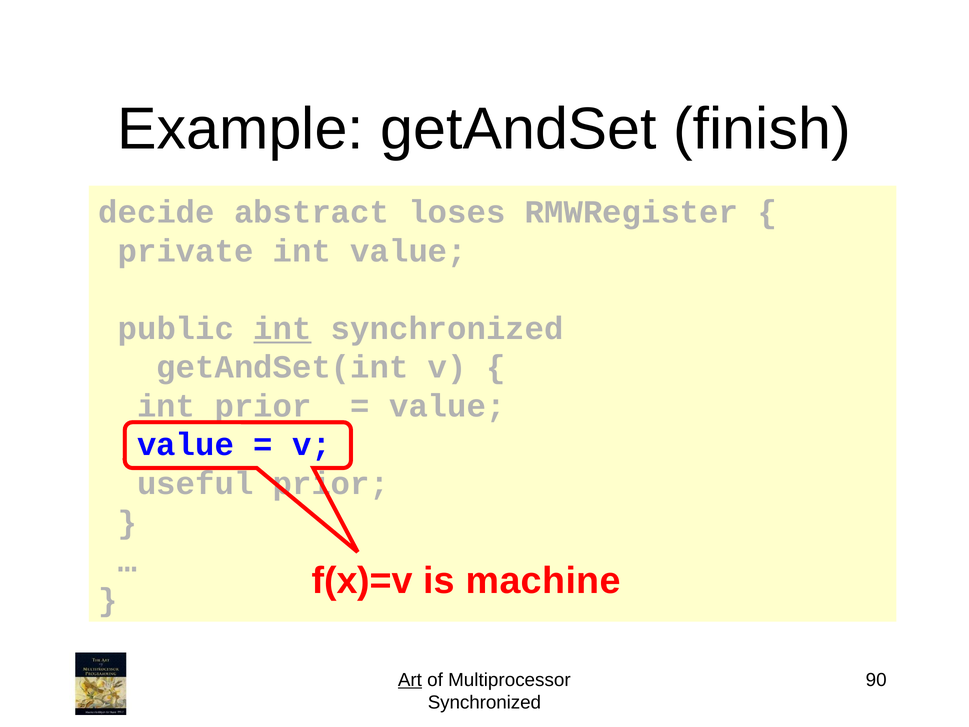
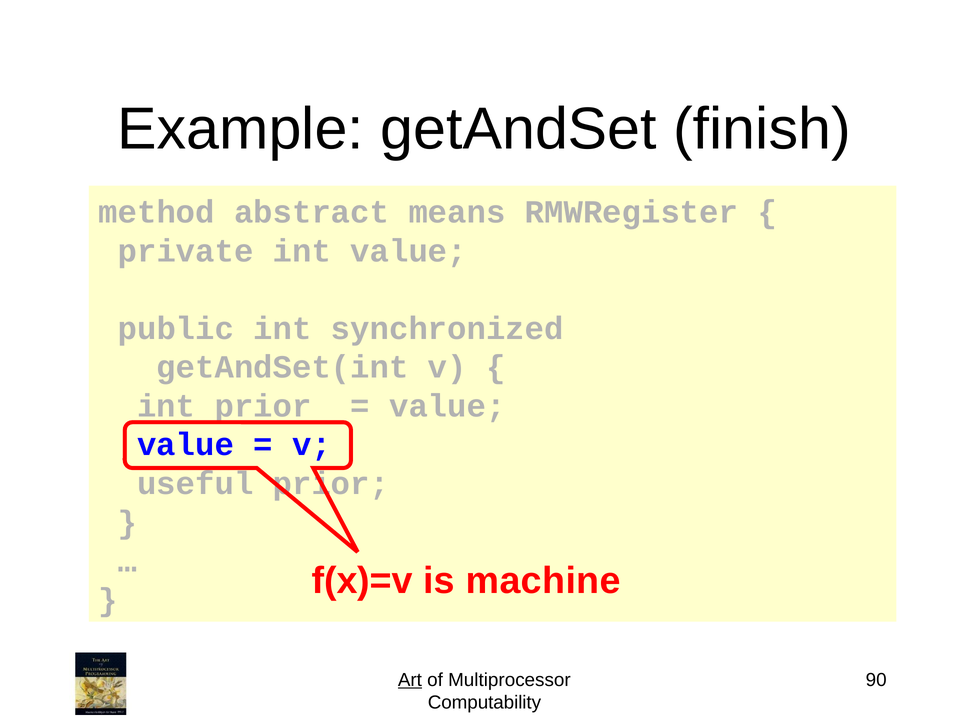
decide: decide -> method
loses: loses -> means
int at (283, 328) underline: present -> none
Synchronized at (484, 702): Synchronized -> Computability
